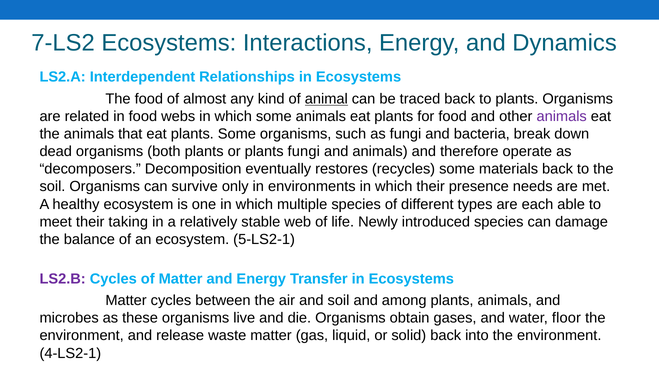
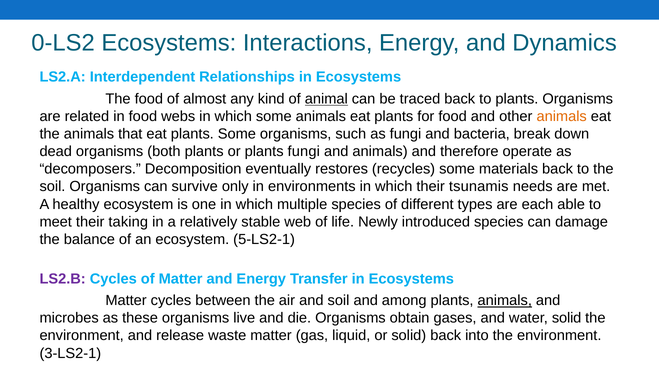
7-LS2: 7-LS2 -> 0-LS2
animals at (562, 117) colour: purple -> orange
presence: presence -> tsunamis
animals at (505, 301) underline: none -> present
water floor: floor -> solid
4-LS2-1: 4-LS2-1 -> 3-LS2-1
